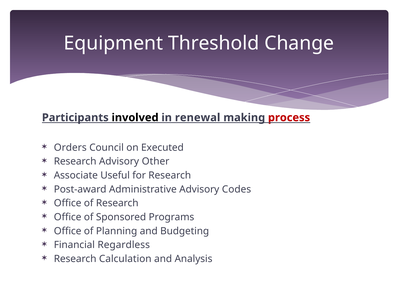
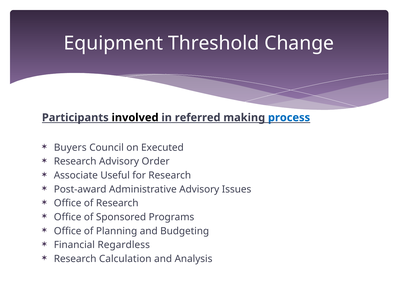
renewal: renewal -> referred
process colour: red -> blue
Orders: Orders -> Buyers
Other: Other -> Order
Codes: Codes -> Issues
